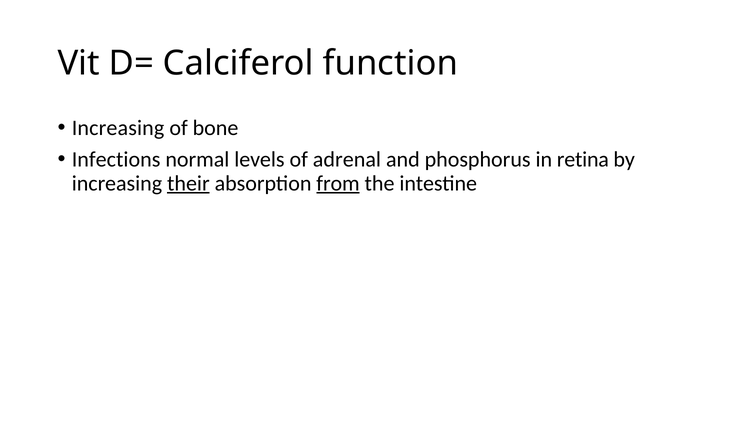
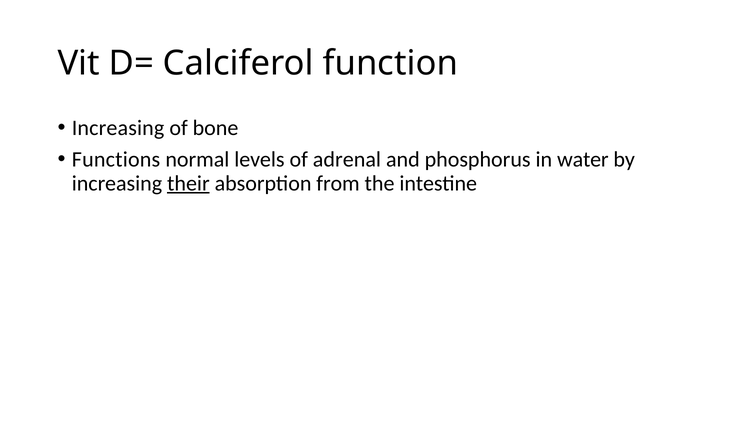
Infections: Infections -> Functions
retina: retina -> water
from underline: present -> none
